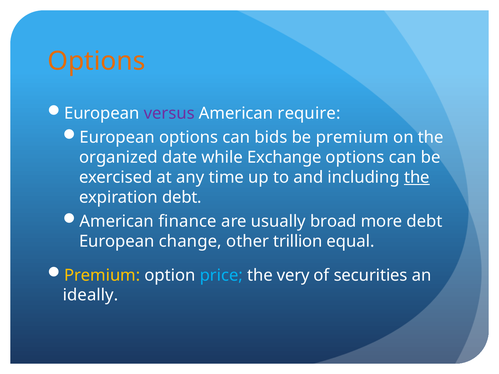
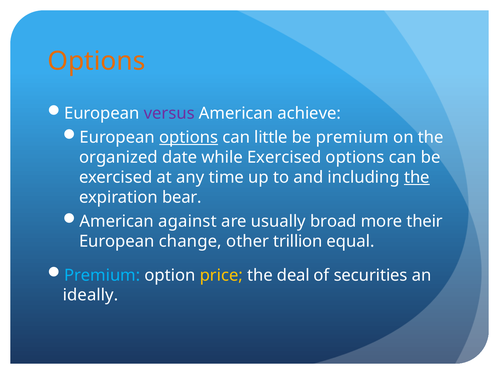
require: require -> achieve
options at (189, 138) underline: none -> present
bids: bids -> little
while Exchange: Exchange -> Exercised
expiration debt: debt -> bear
finance: finance -> against
more debt: debt -> their
Premium at (102, 275) colour: yellow -> light blue
price colour: light blue -> yellow
very: very -> deal
